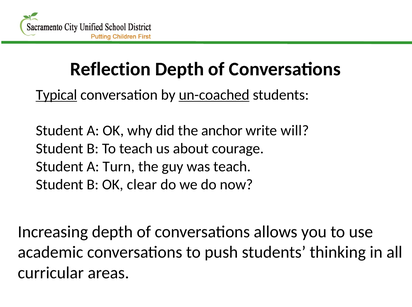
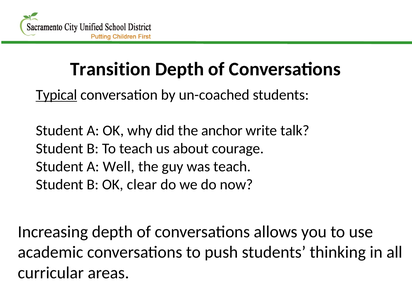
Reflection: Reflection -> Transition
un-coached underline: present -> none
will: will -> talk
Turn: Turn -> Well
